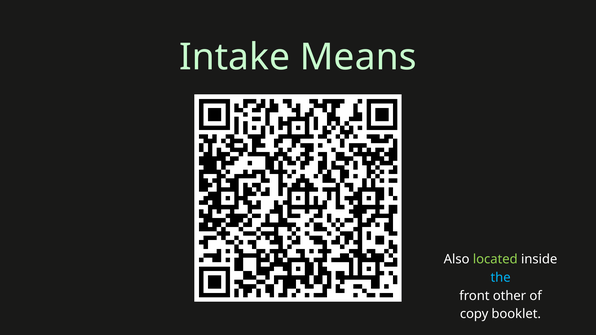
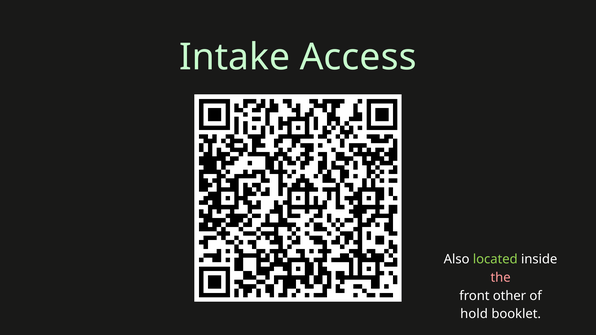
Means: Means -> Access
the colour: light blue -> pink
copy: copy -> hold
